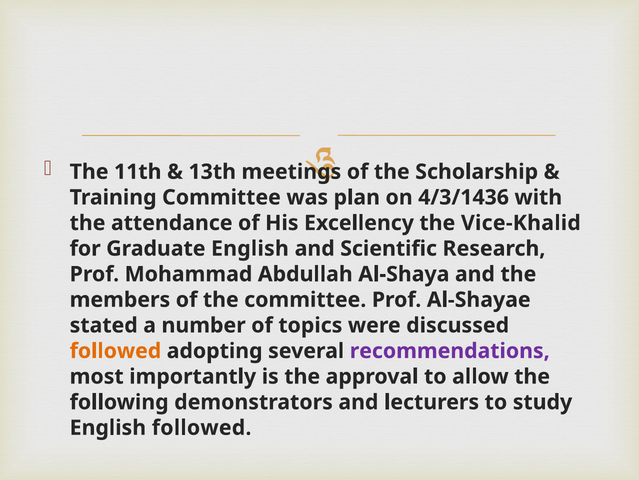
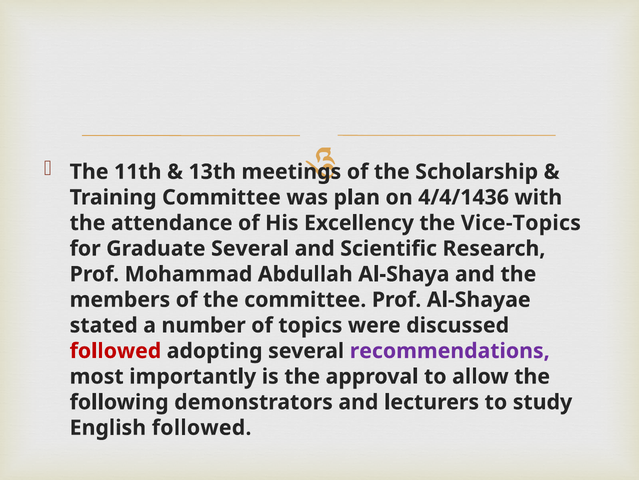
4/3/1436: 4/3/1436 -> 4/4/1436
Vice-Khalid: Vice-Khalid -> Vice-Topics
Graduate English: English -> Several
followed at (115, 350) colour: orange -> red
